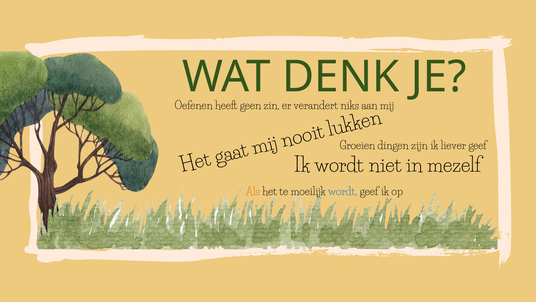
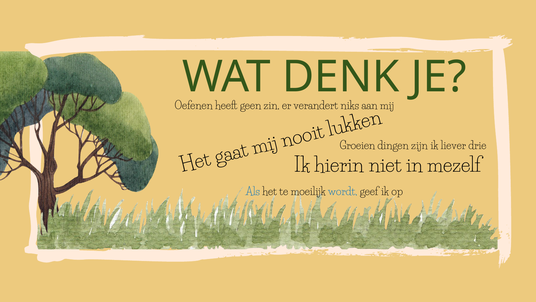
liever geef: geef -> drie
Ik wordt: wordt -> hierin
Als colour: orange -> blue
